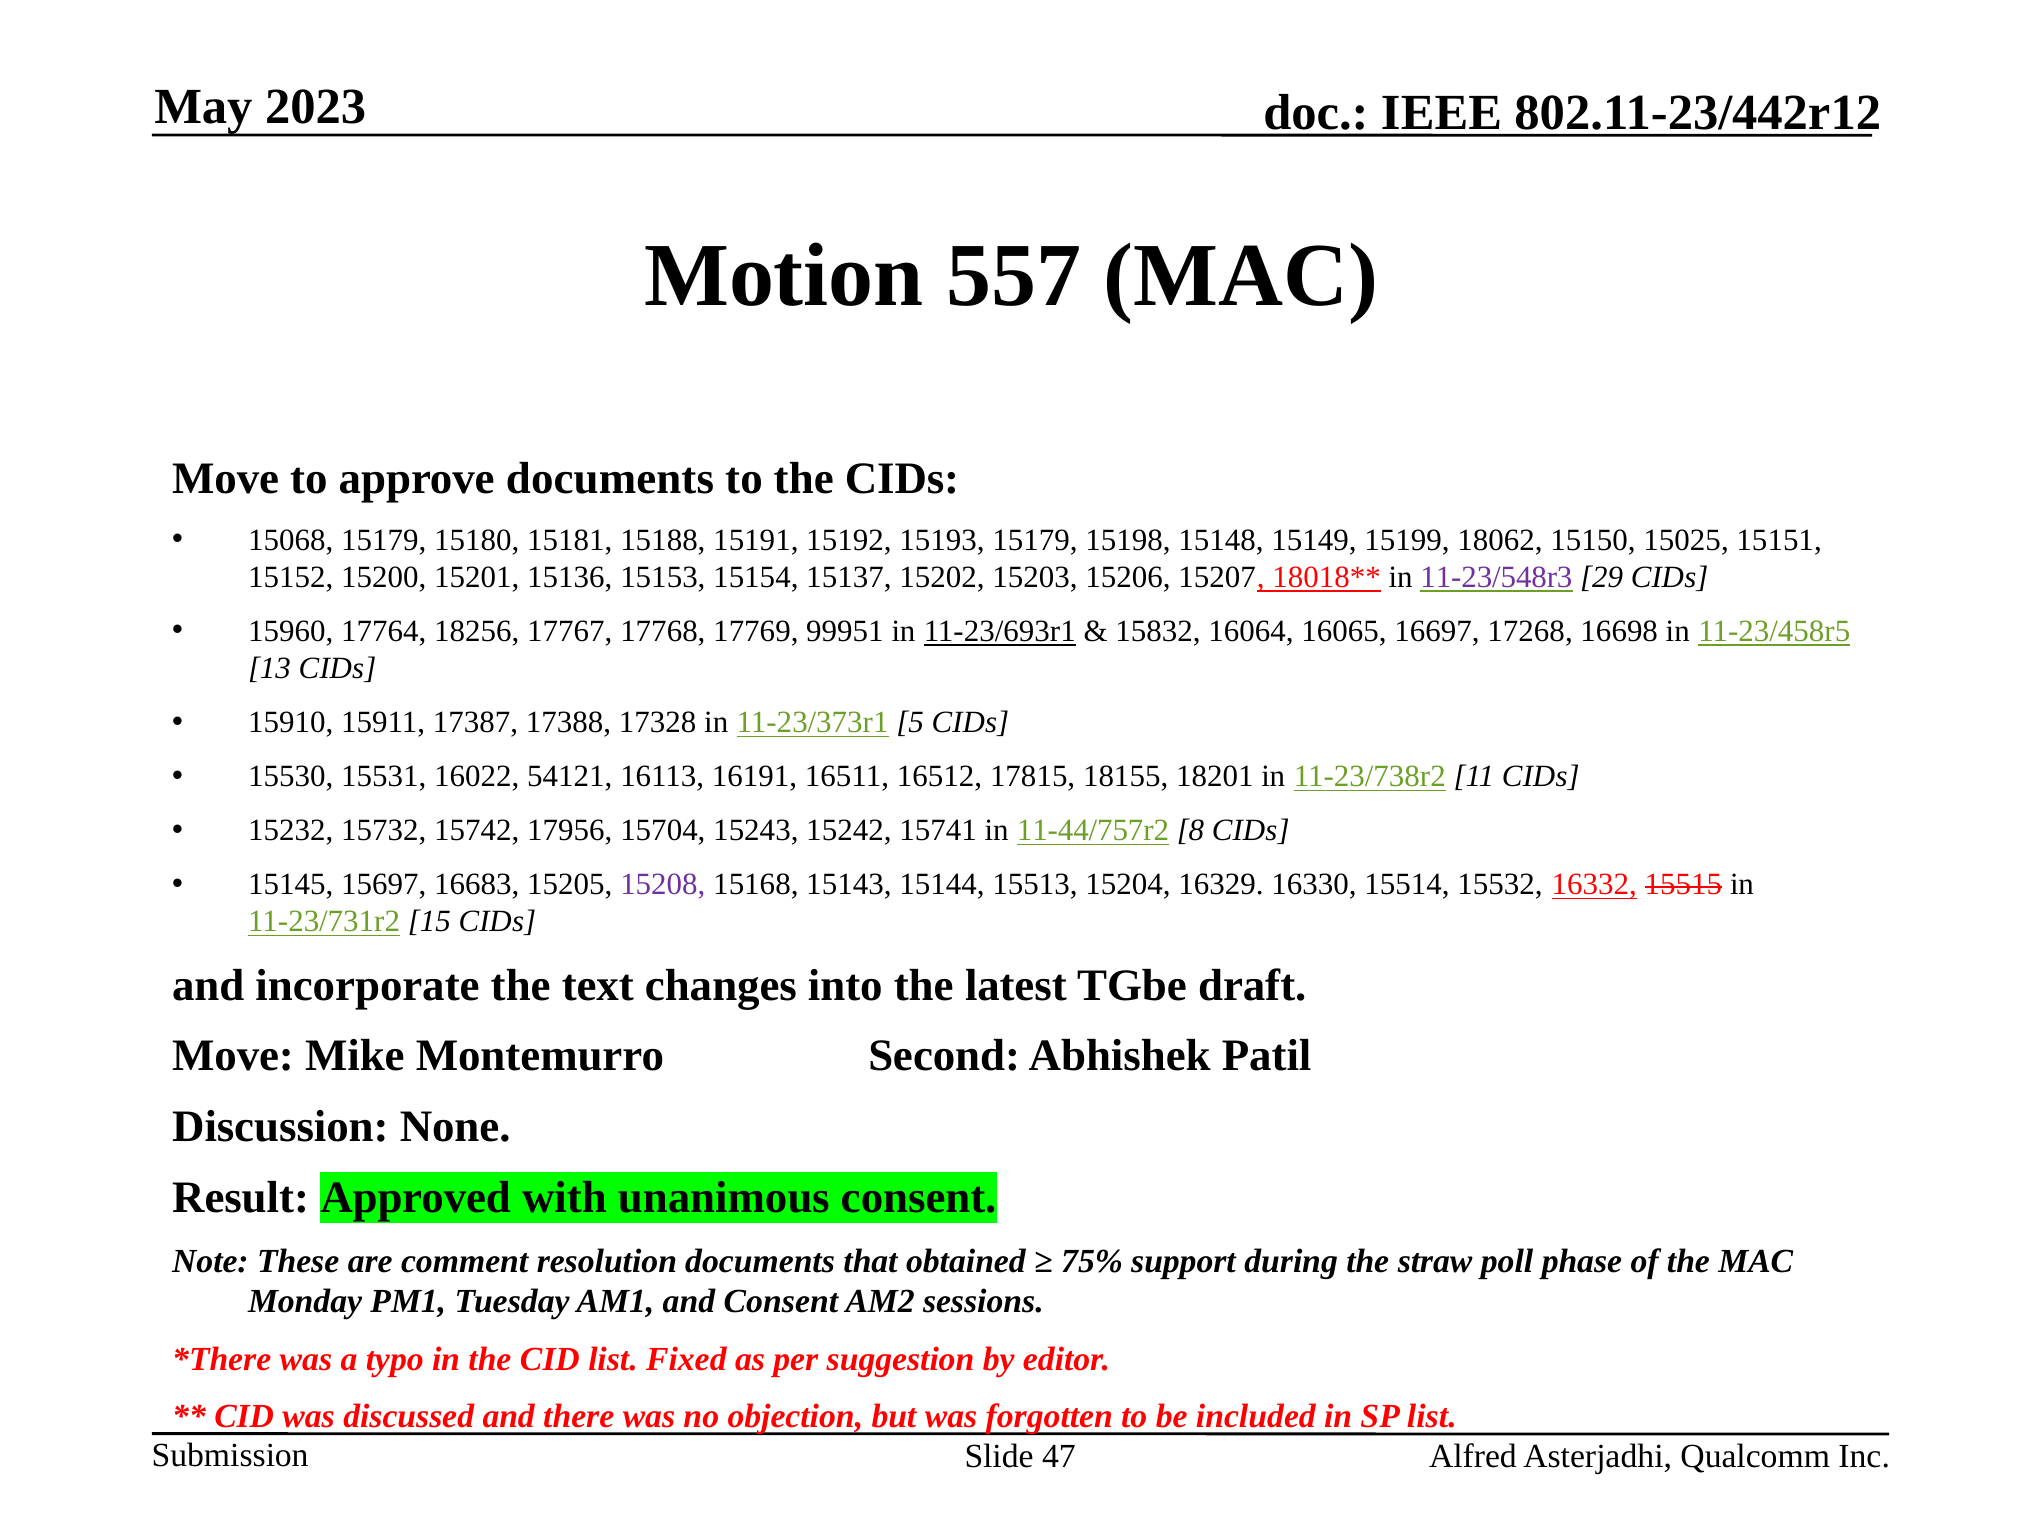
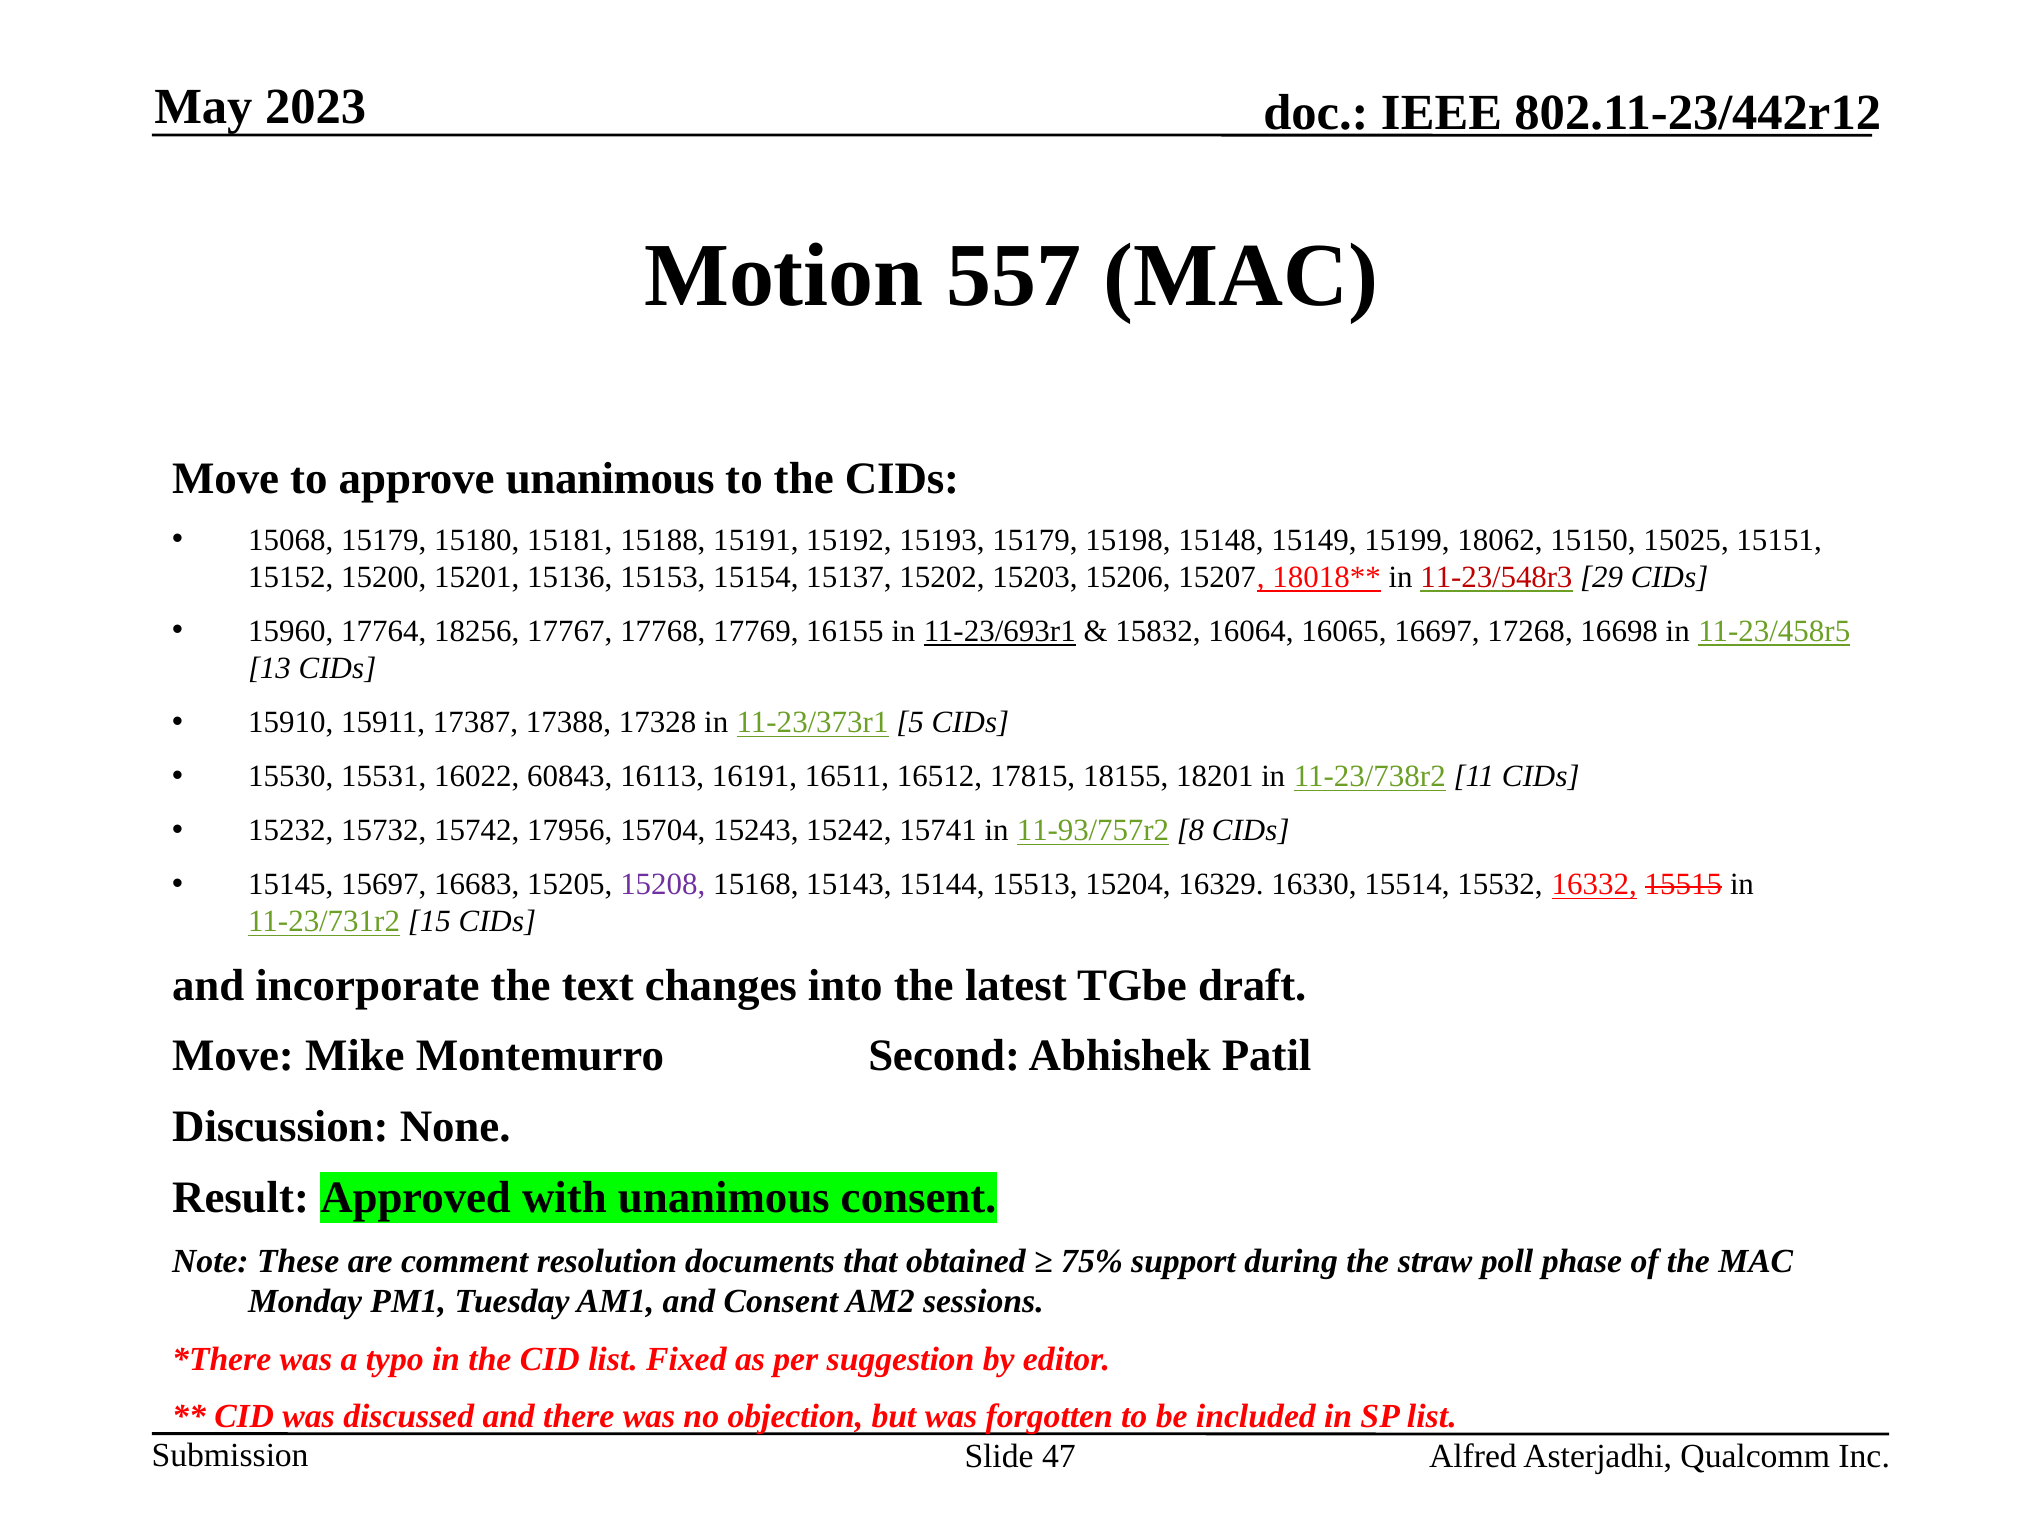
approve documents: documents -> unanimous
11-23/548r3 colour: purple -> red
99951: 99951 -> 16155
54121: 54121 -> 60843
11-44/757r2: 11-44/757r2 -> 11-93/757r2
